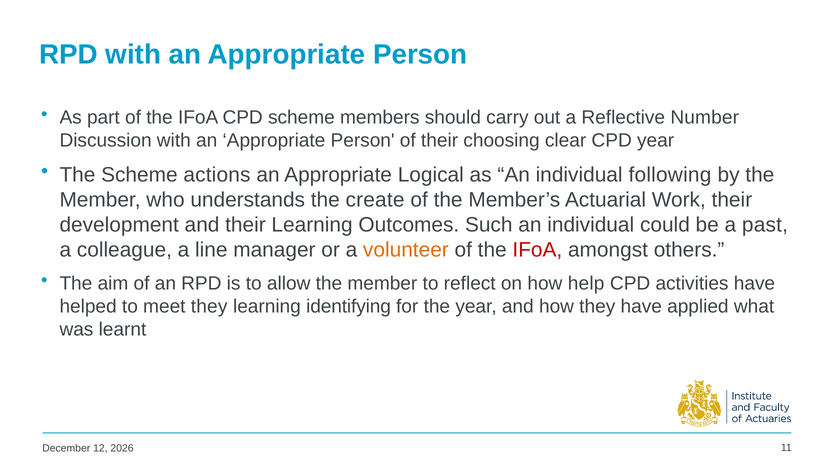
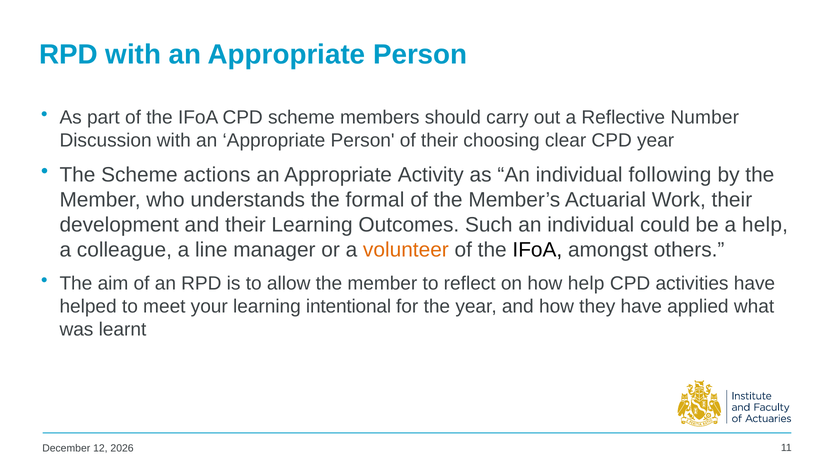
Logical: Logical -> Activity
create: create -> formal
a past: past -> help
IFoA at (537, 250) colour: red -> black
meet they: they -> your
identifying: identifying -> intentional
